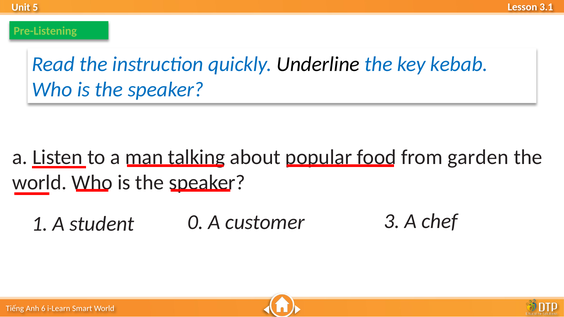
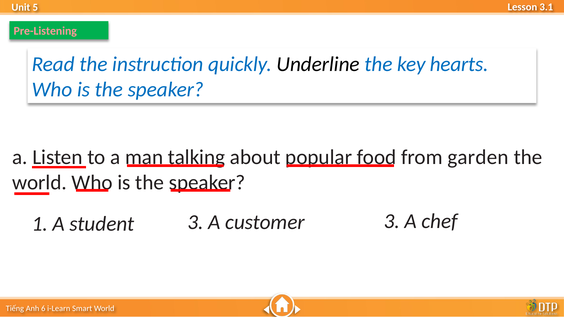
Pre-Listening colour: light green -> pink
kebab: kebab -> hearts
student 0: 0 -> 3
